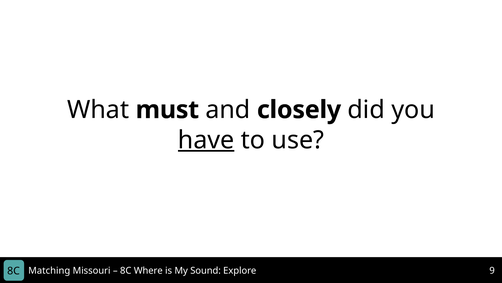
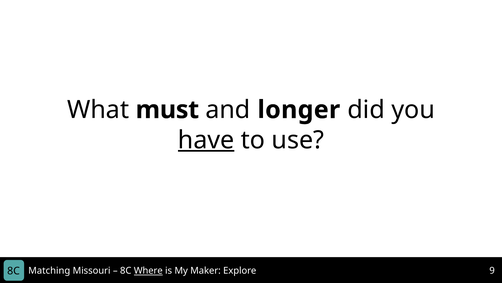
closely: closely -> longer
Where underline: none -> present
Sound: Sound -> Maker
